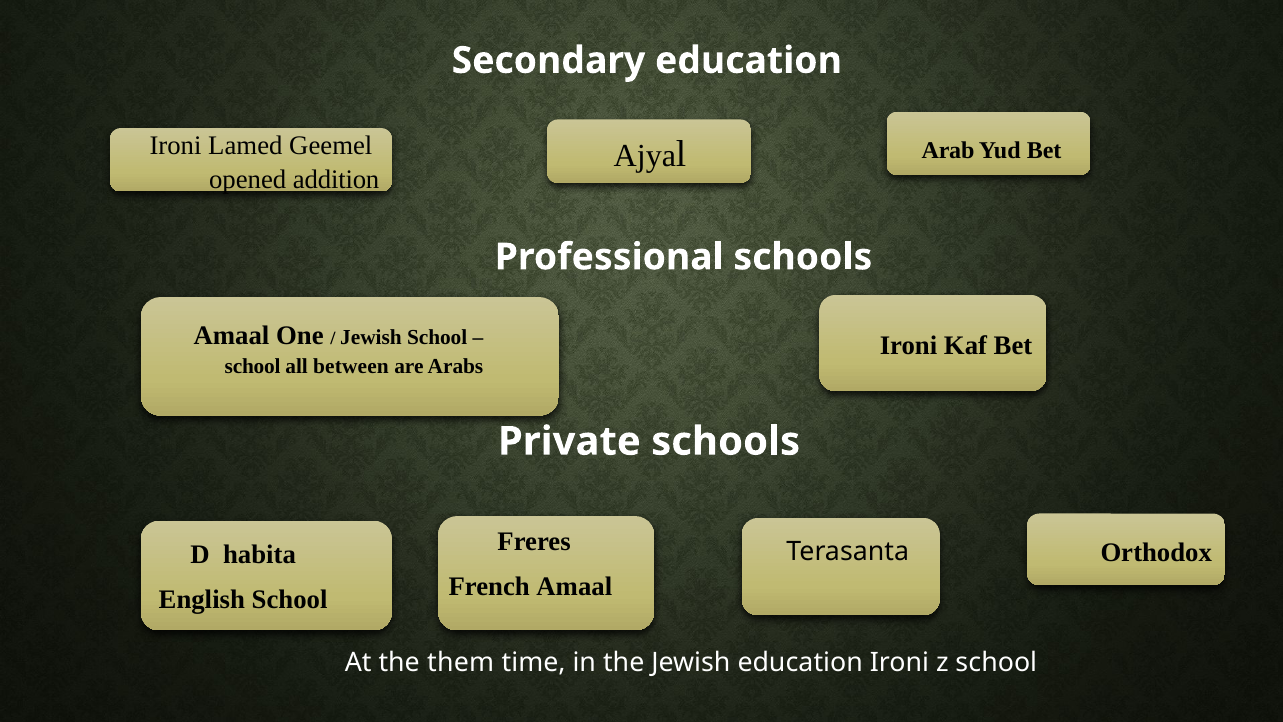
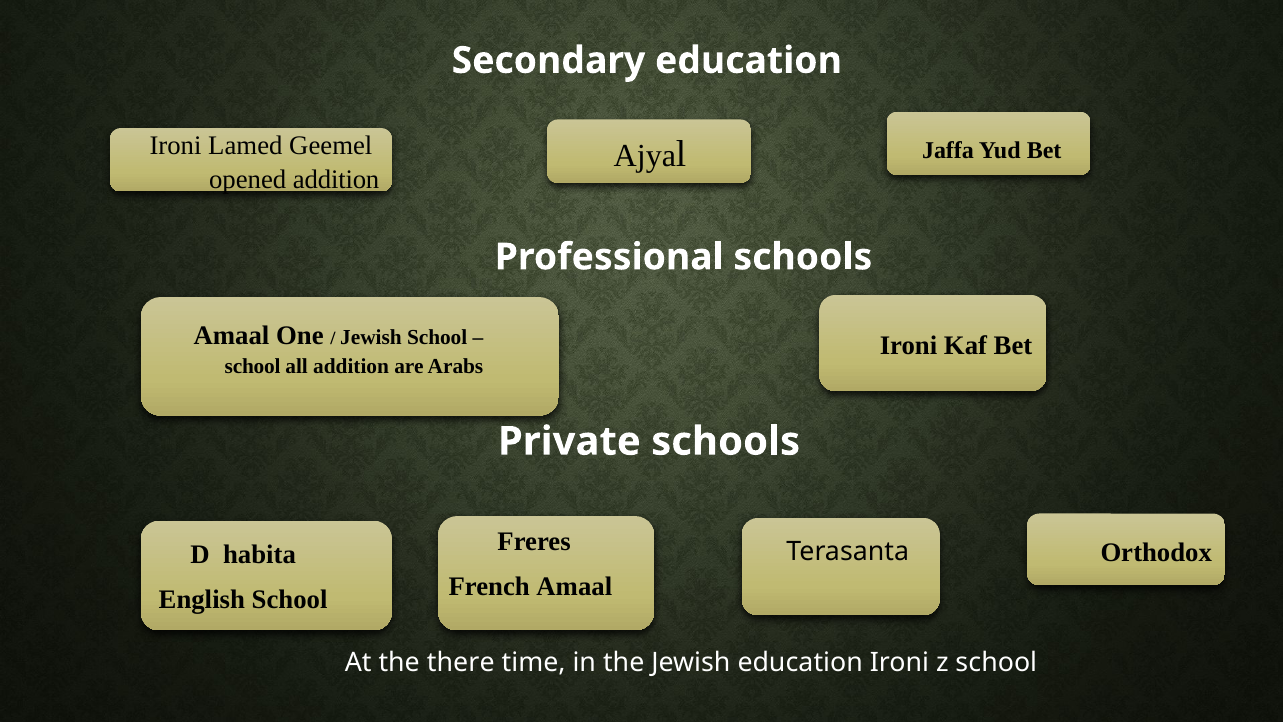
Arab: Arab -> Jaffa
all between: between -> addition
them: them -> there
